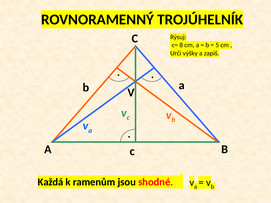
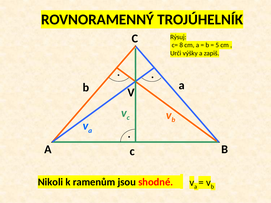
Každá: Každá -> Nikoli
